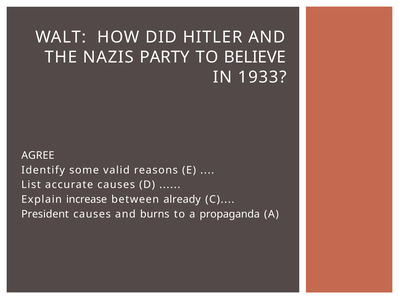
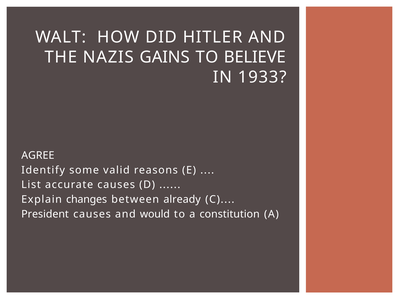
PARTY: PARTY -> GAINS
increase: increase -> changes
burns: burns -> would
propaganda: propaganda -> constitution
